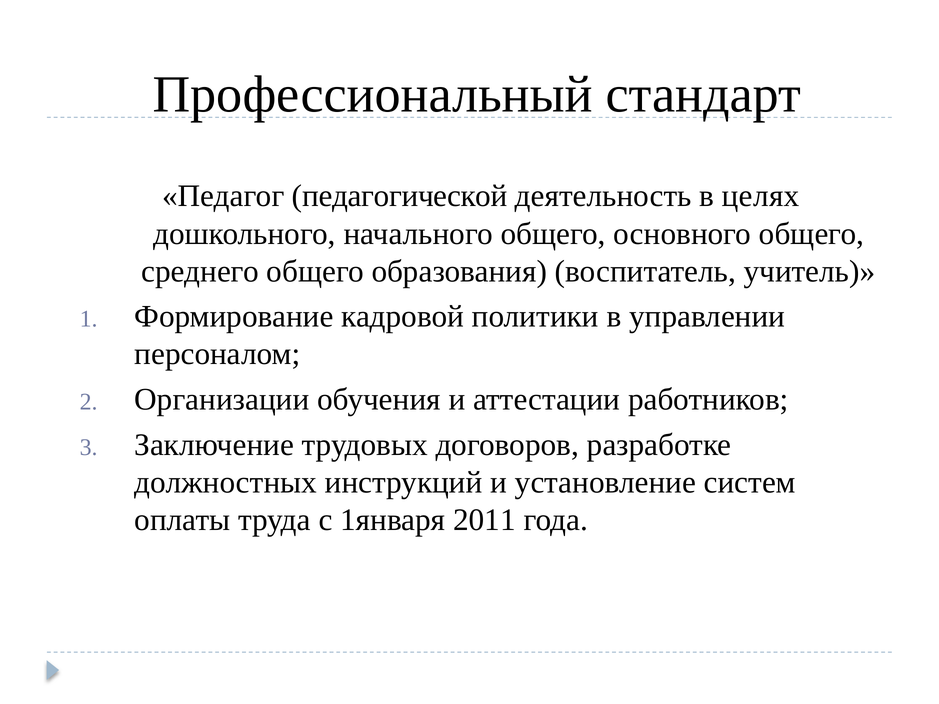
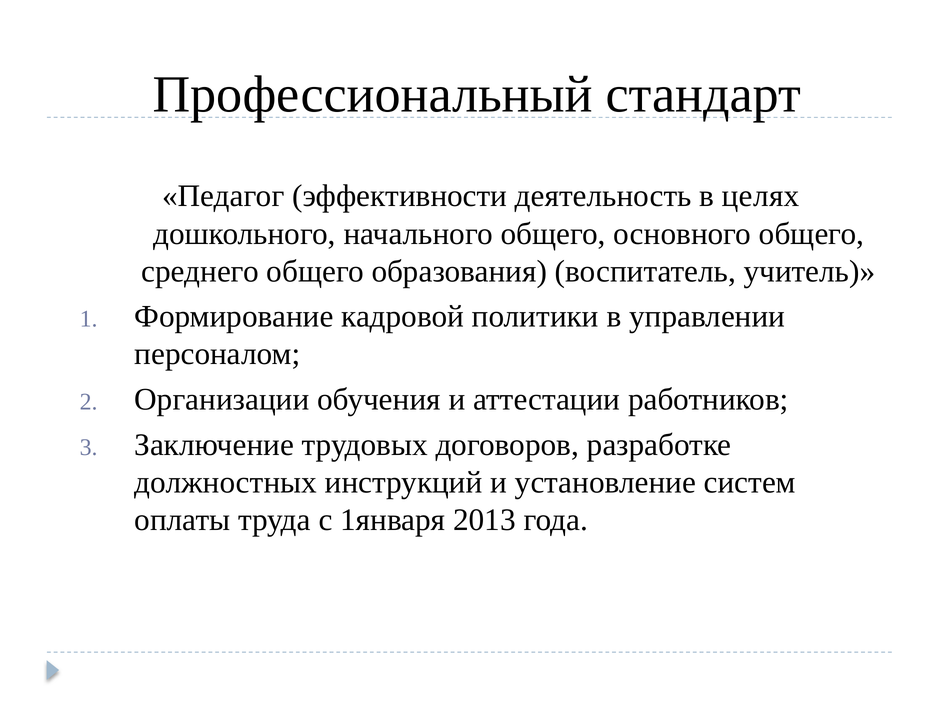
педагогической: педагогической -> эффективности
2011: 2011 -> 2013
